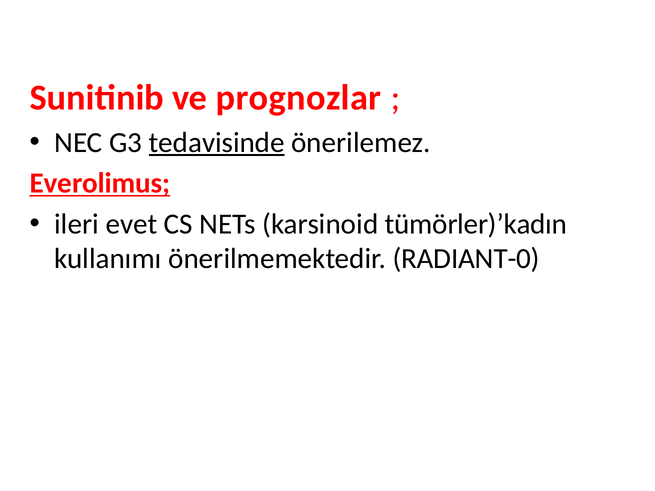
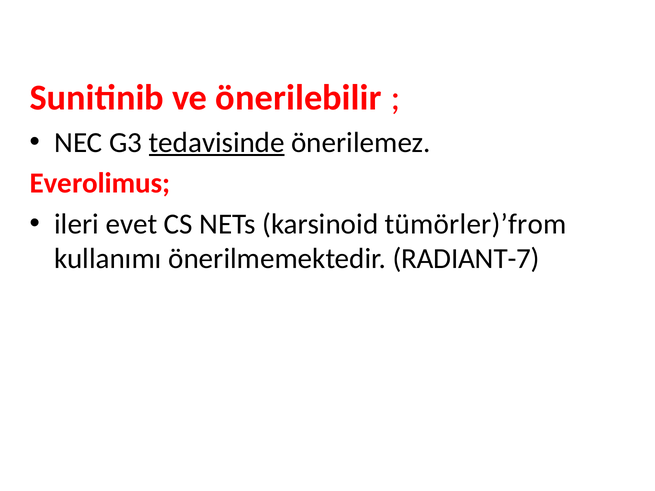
prognozlar: prognozlar -> önerilebilir
Everolimus underline: present -> none
tümörler)’kadın: tümörler)’kadın -> tümörler)’from
RADIANT-0: RADIANT-0 -> RADIANT-7
